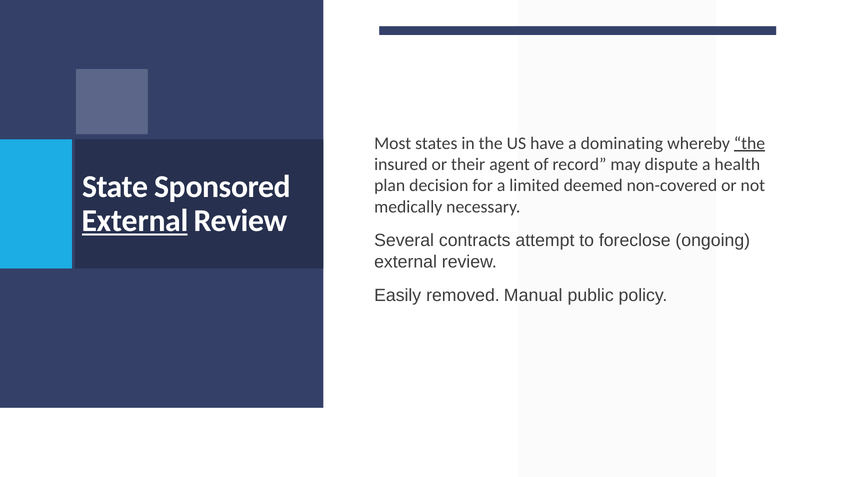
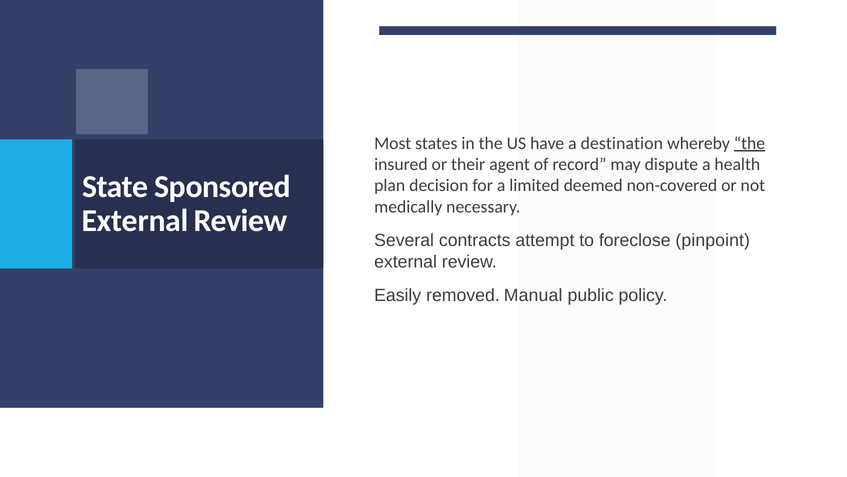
dominating: dominating -> destination
External at (135, 221) underline: present -> none
ongoing: ongoing -> pinpoint
